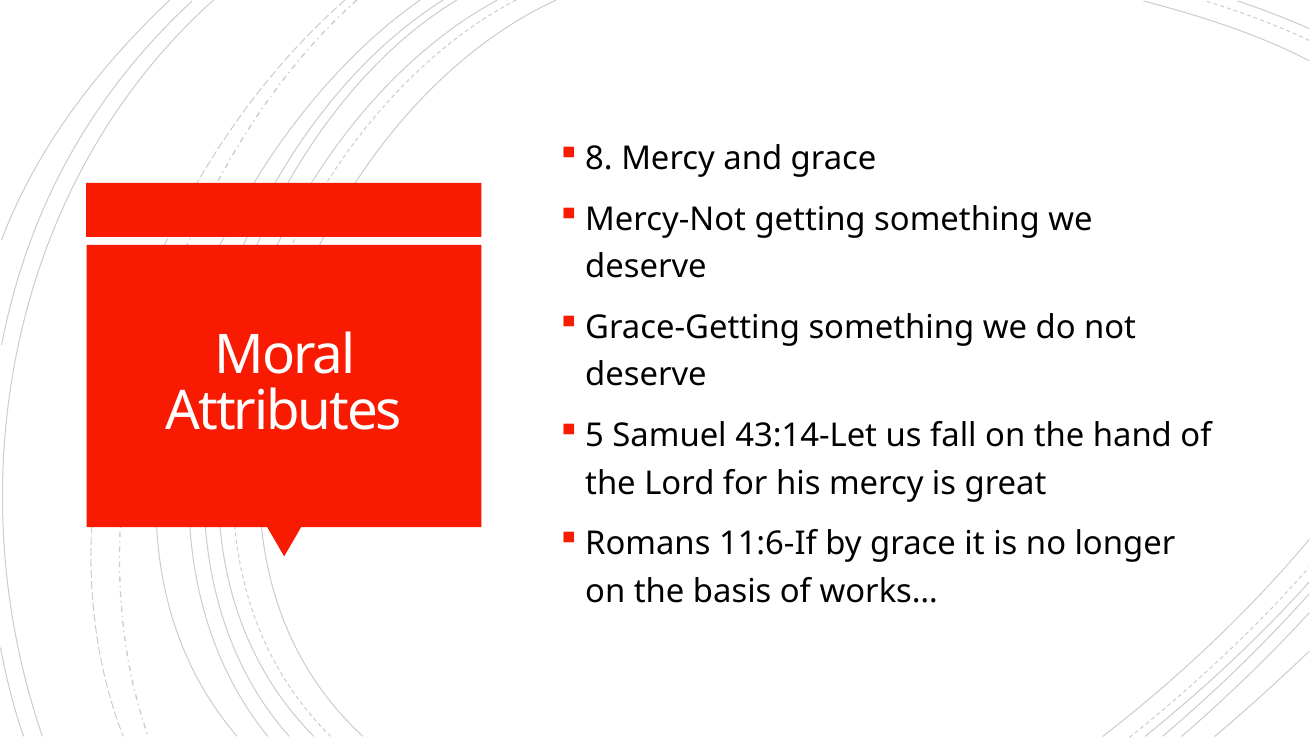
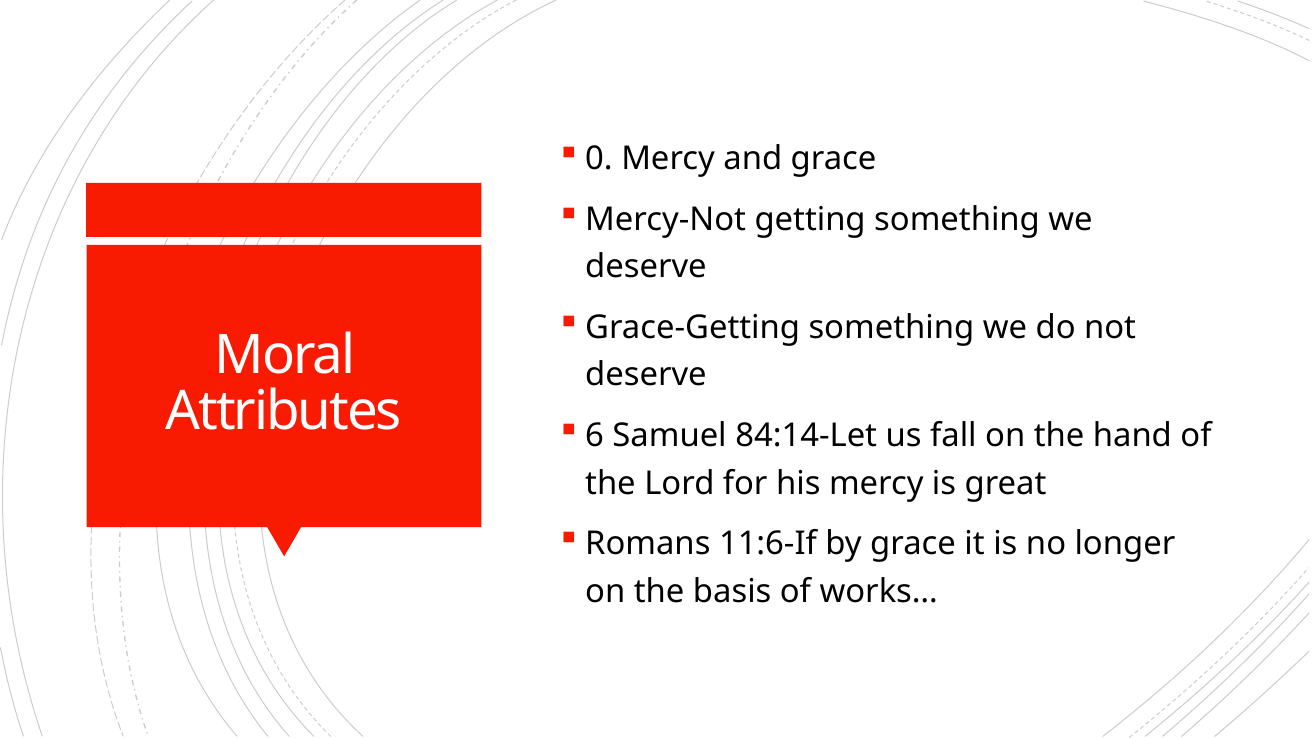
8: 8 -> 0
5: 5 -> 6
43:14-Let: 43:14-Let -> 84:14-Let
